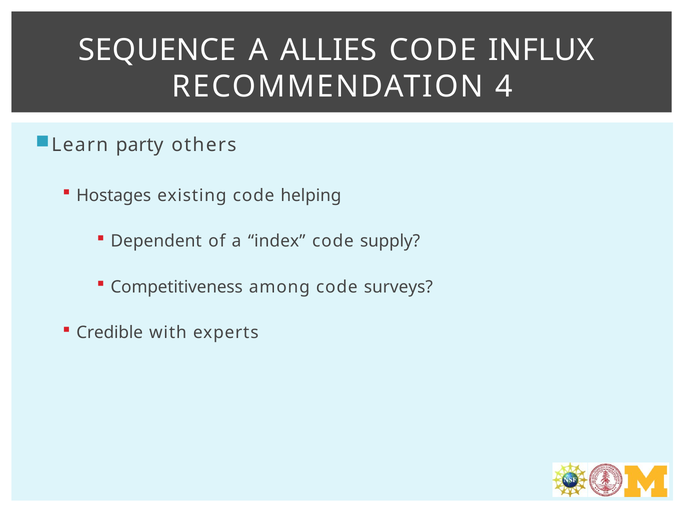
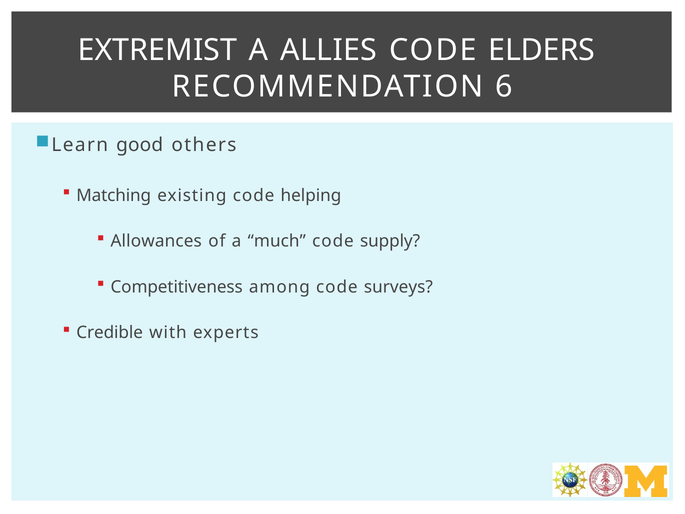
SEQUENCE: SEQUENCE -> EXTREMIST
INFLUX: INFLUX -> ELDERS
4: 4 -> 6
party: party -> good
Hostages: Hostages -> Matching
Dependent: Dependent -> Allowances
index: index -> much
